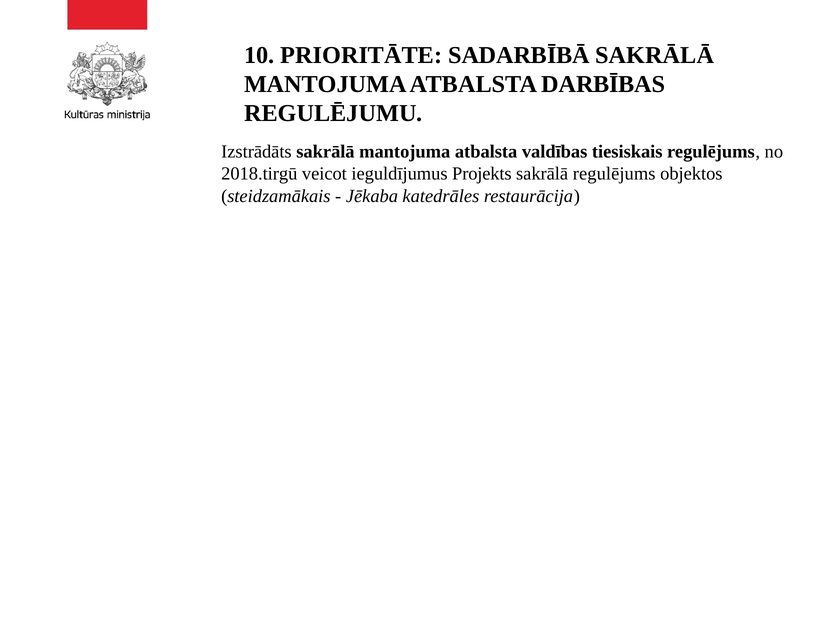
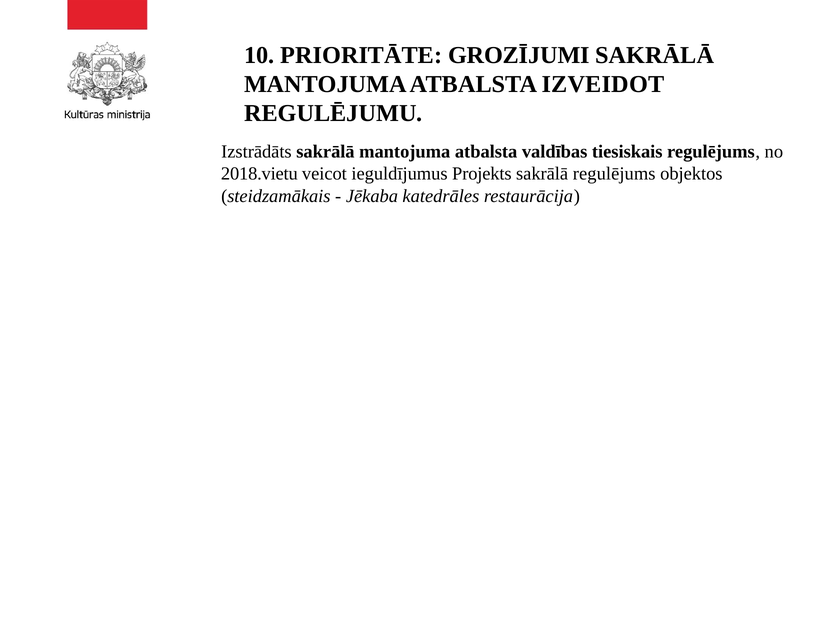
SADARBĪBĀ: SADARBĪBĀ -> GROZĪJUMI
DARBĪBAS: DARBĪBAS -> IZVEIDOT
2018.tirgū: 2018.tirgū -> 2018.vietu
